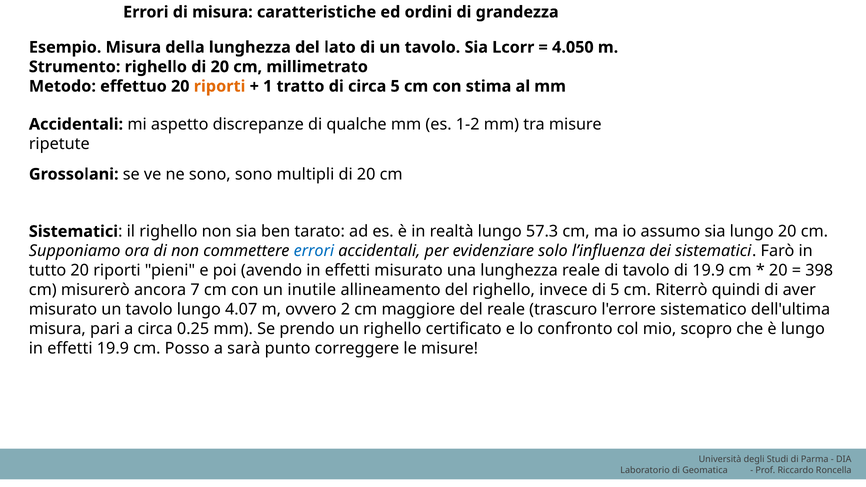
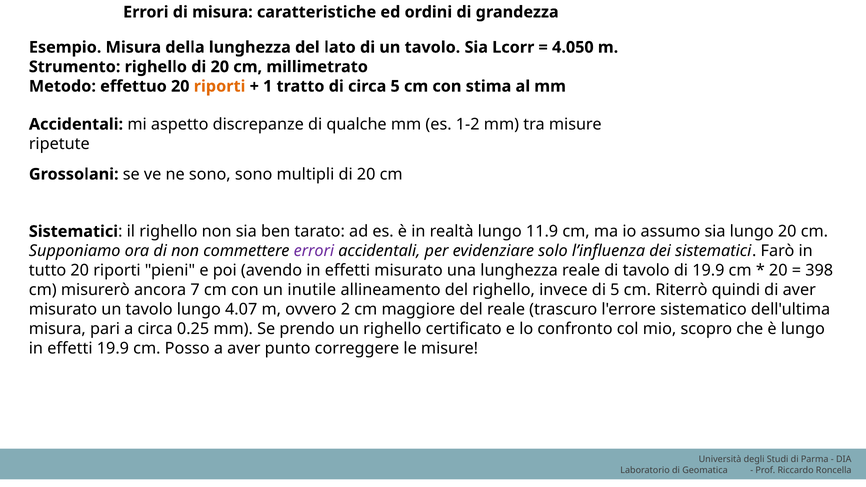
57.3: 57.3 -> 11.9
errori at (314, 251) colour: blue -> purple
a sarà: sarà -> aver
